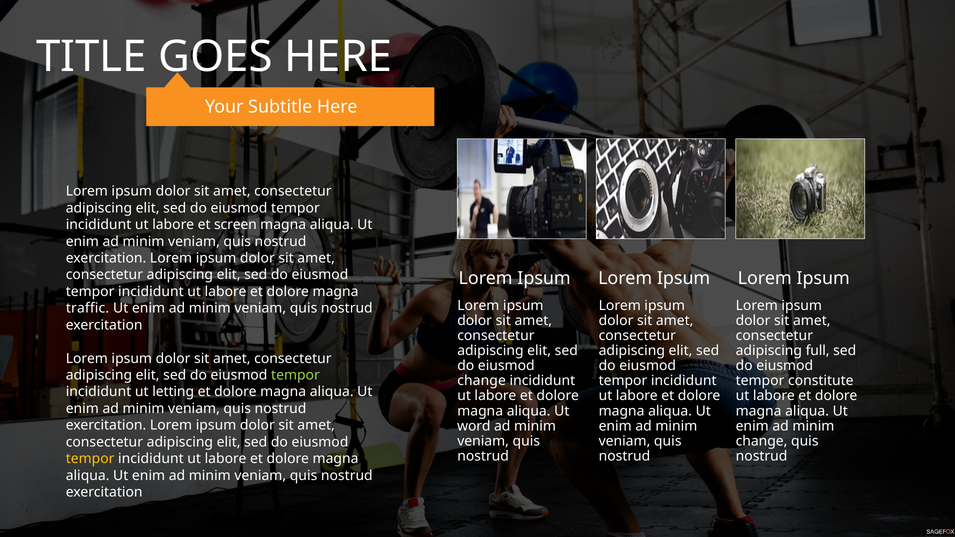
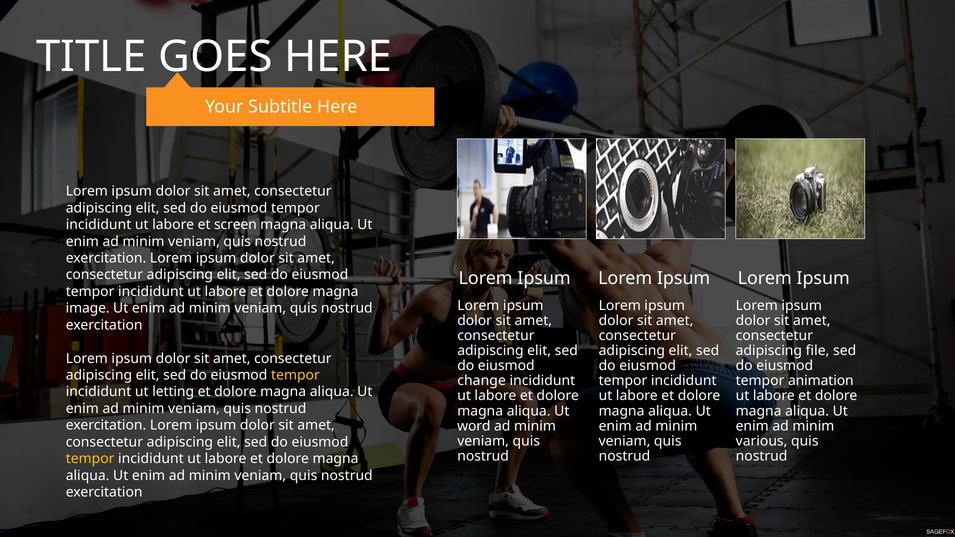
traffic: traffic -> image
full: full -> file
tempor at (295, 375) colour: light green -> yellow
constitute: constitute -> animation
change at (762, 441): change -> various
